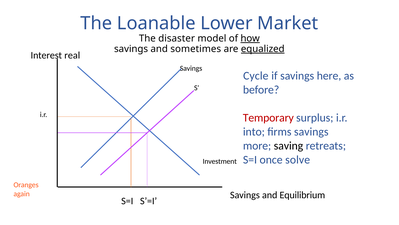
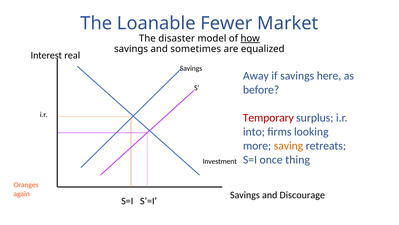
Lower: Lower -> Fewer
equalized underline: present -> none
Cycle: Cycle -> Away
firms savings: savings -> looking
saving colour: black -> orange
solve: solve -> thing
Equilibrium: Equilibrium -> Discourage
